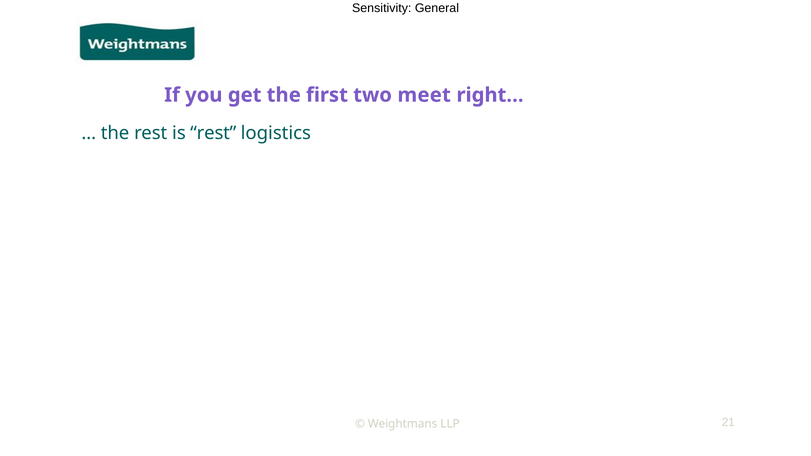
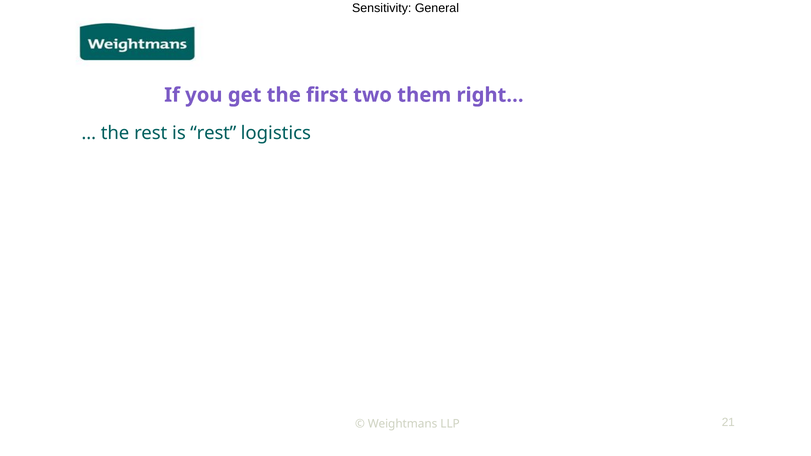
meet: meet -> them
